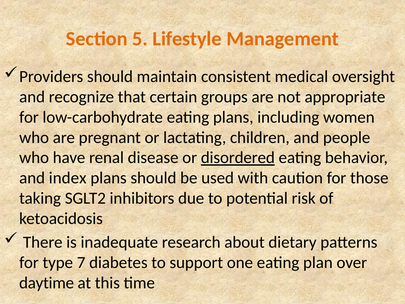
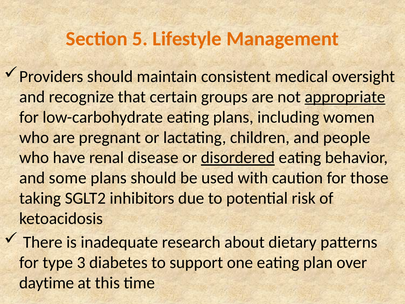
appropriate underline: none -> present
index: index -> some
7: 7 -> 3
